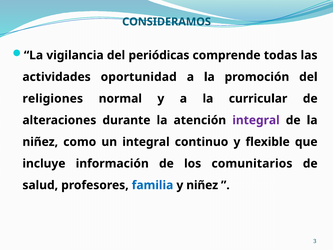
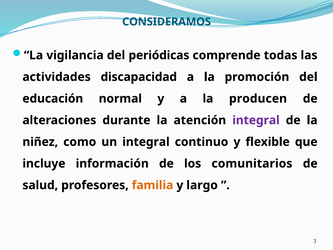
oportunidad: oportunidad -> discapacidad
religiones: religiones -> educación
curricular: curricular -> producen
familia colour: blue -> orange
y niñez: niñez -> largo
